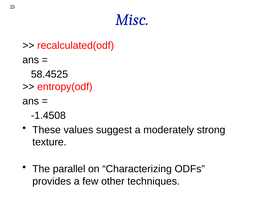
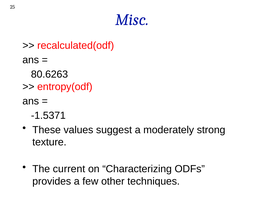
58.4525: 58.4525 -> 80.6263
-1.4508: -1.4508 -> -1.5371
parallel: parallel -> current
